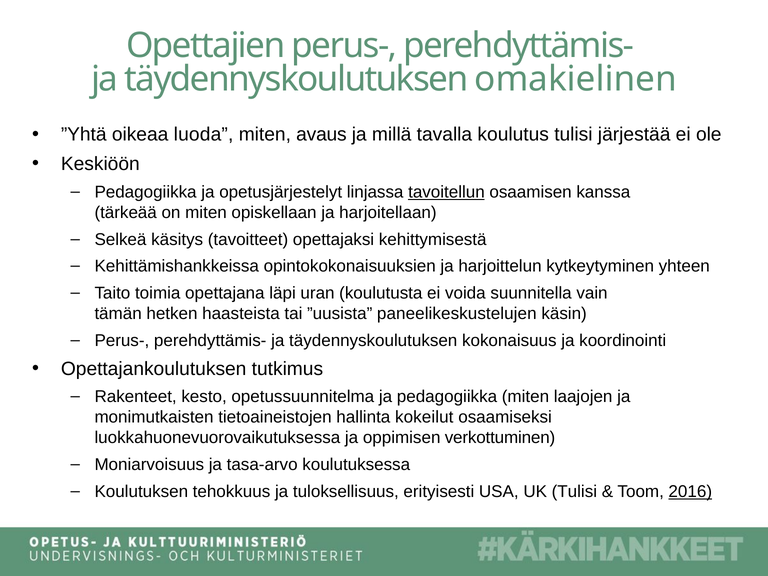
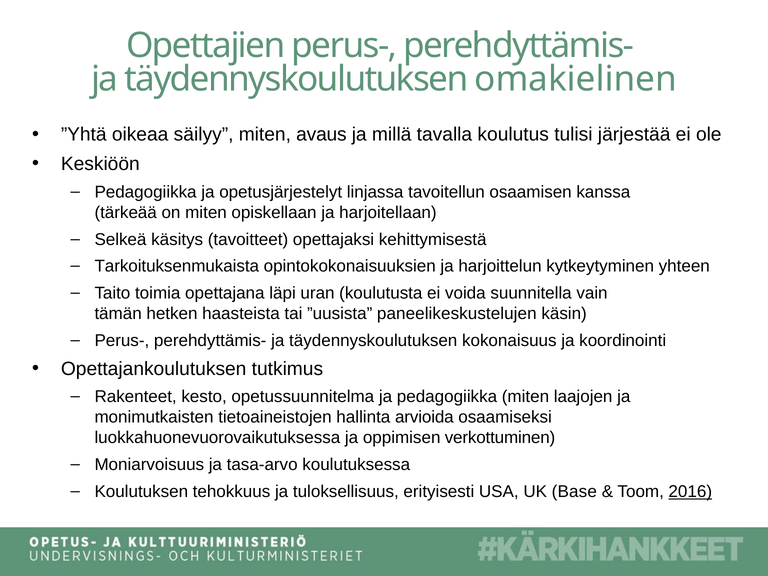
luoda: luoda -> säilyy
tavoitellun underline: present -> none
Kehittämishankkeissa: Kehittämishankkeissa -> Tarkoituksenmukaista
kokeilut: kokeilut -> arvioida
UK Tulisi: Tulisi -> Base
